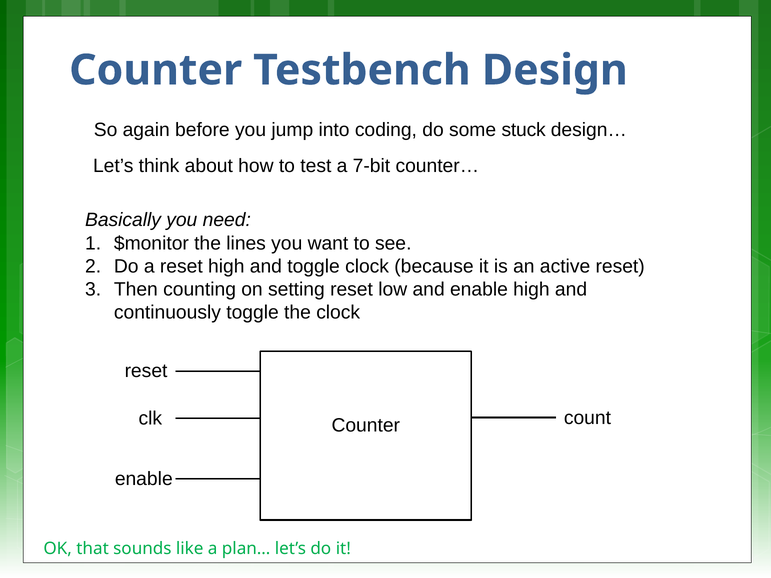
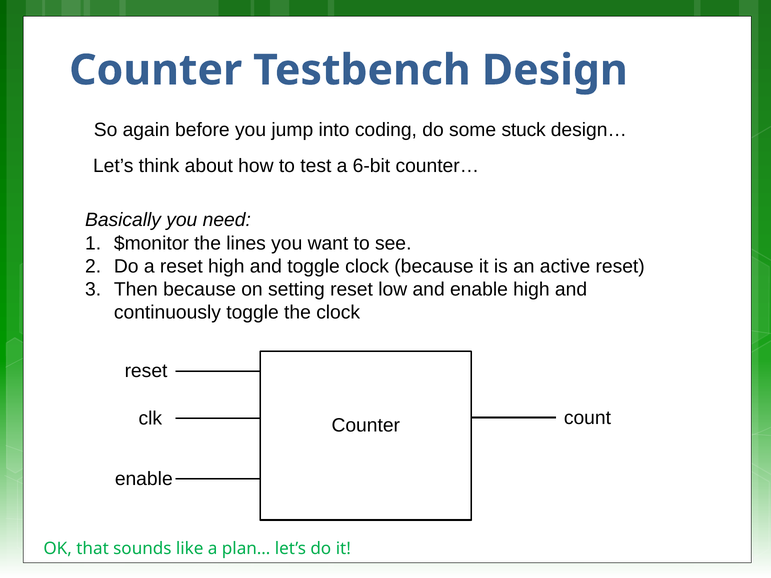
7-bit: 7-bit -> 6-bit
Then counting: counting -> because
